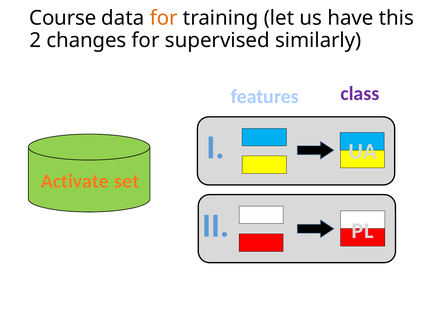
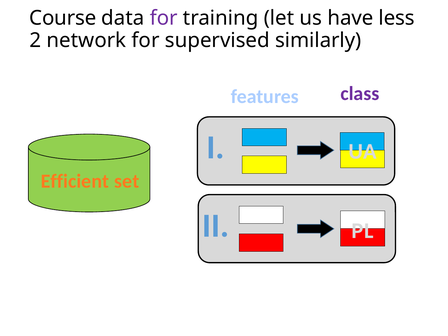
for at (164, 18) colour: orange -> purple
this: this -> less
changes: changes -> network
Activate: Activate -> Efficient
